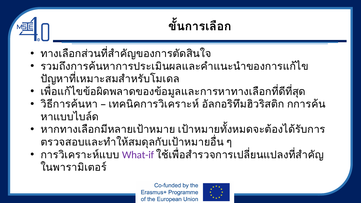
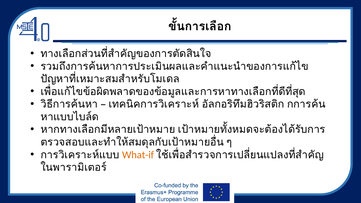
What-if colour: purple -> orange
